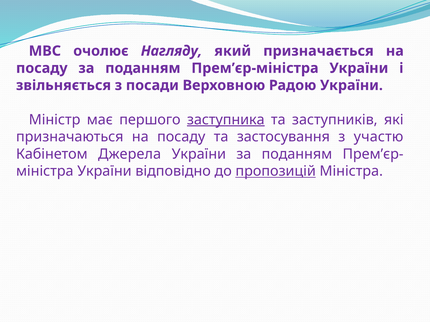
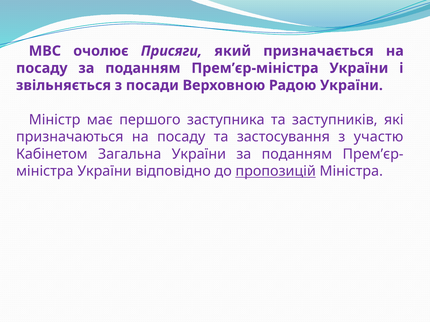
Нагляду: Нагляду -> Присяги
заступника underline: present -> none
Джерела: Джерела -> Загальна
